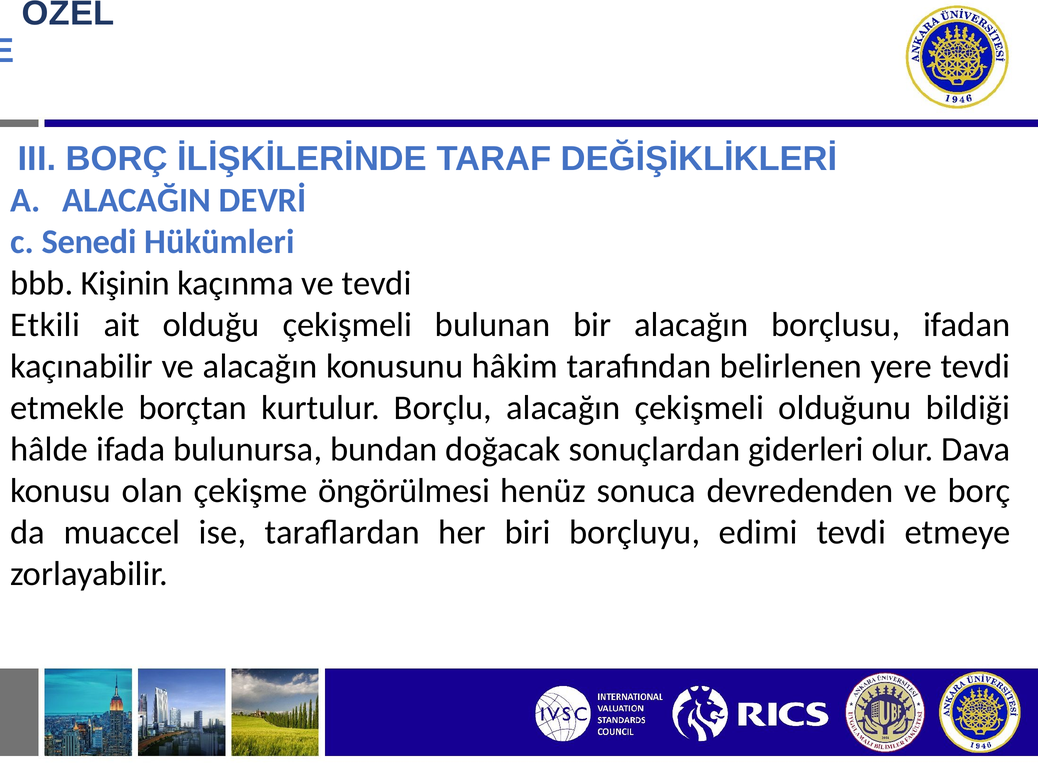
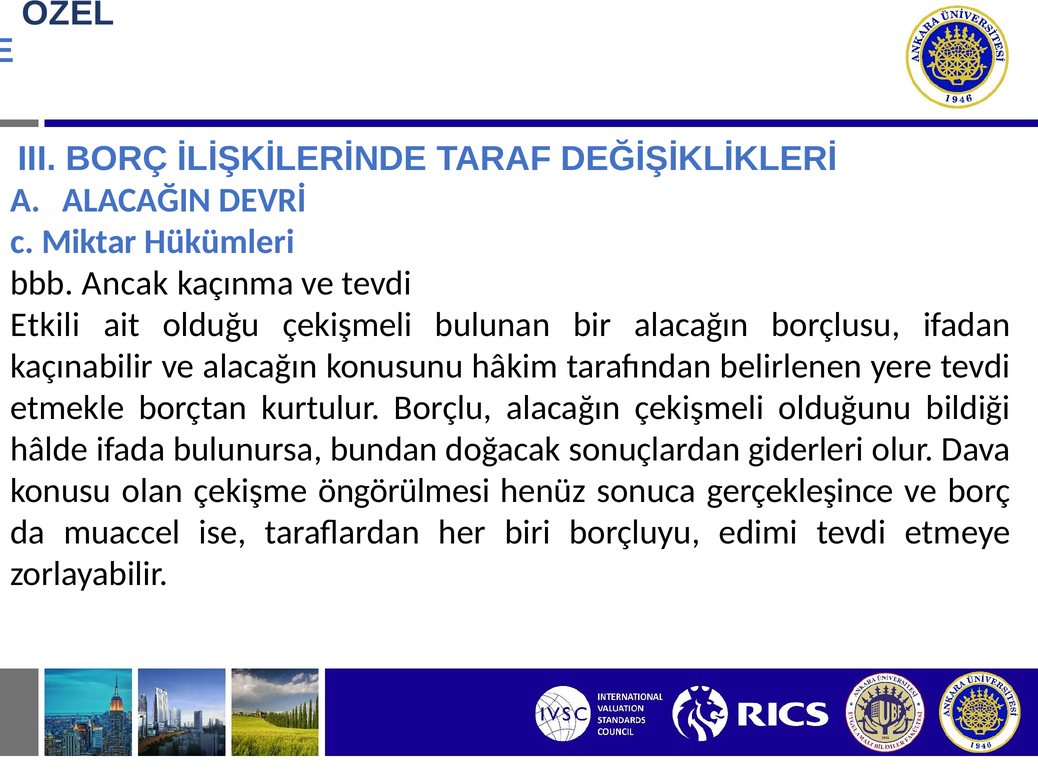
Senedi: Senedi -> Miktar
Kişinin: Kişinin -> Ancak
devredenden: devredenden -> gerçekleşince
